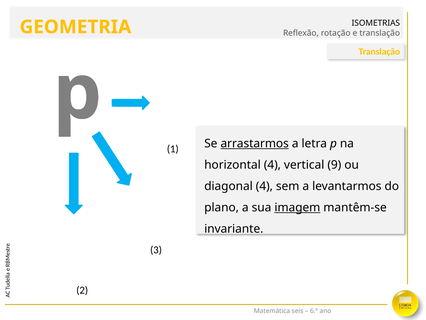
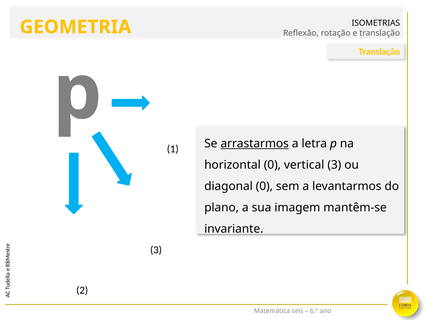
horizontal 4: 4 -> 0
vertical 9: 9 -> 3
diagonal 4: 4 -> 0
imagem underline: present -> none
